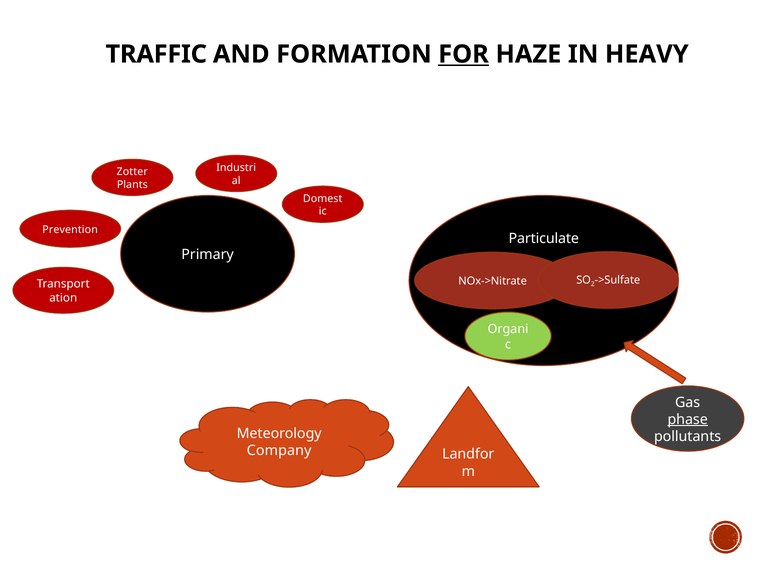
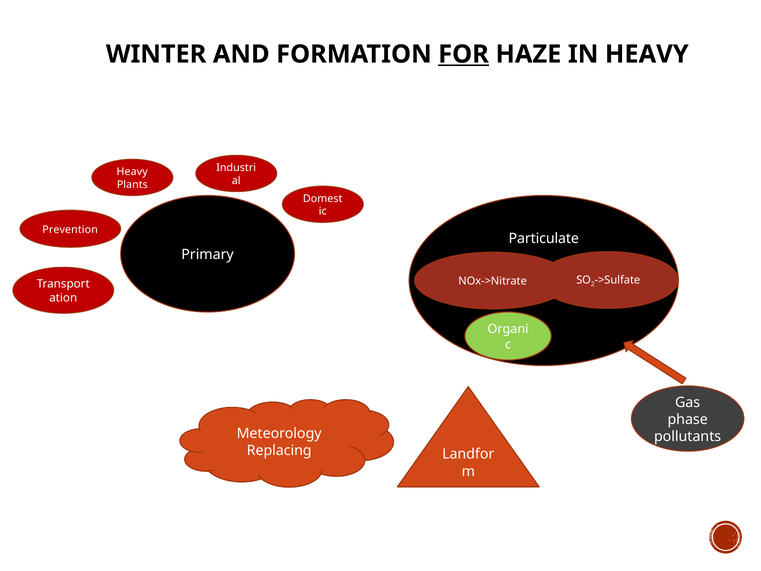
TRAFFIC: TRAFFIC -> WINTER
Zotter at (132, 172): Zotter -> Heavy
phase underline: present -> none
Company: Company -> Replacing
